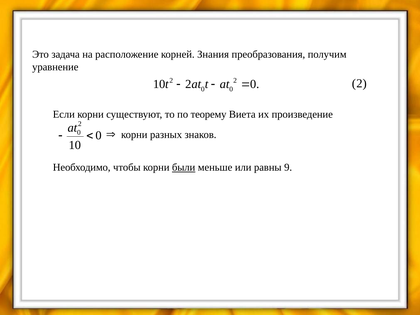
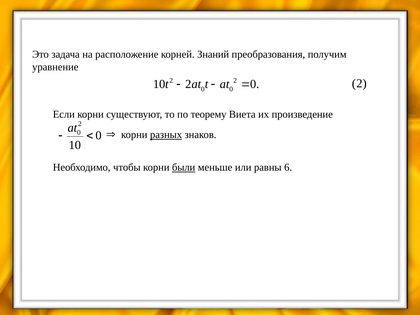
Знания: Знания -> Знаний
разных underline: none -> present
9: 9 -> 6
